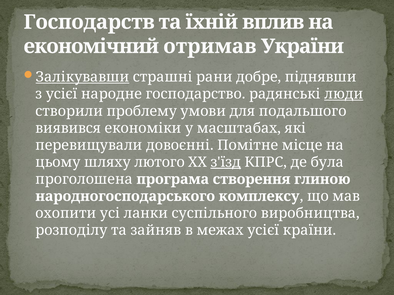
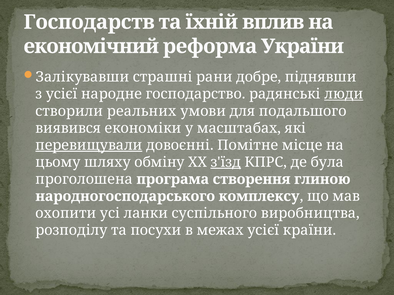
отримав: отримав -> реформа
Залікувавши underline: present -> none
проблему: проблему -> реальних
перевищували underline: none -> present
лютого: лютого -> обміну
зайняв: зайняв -> посухи
